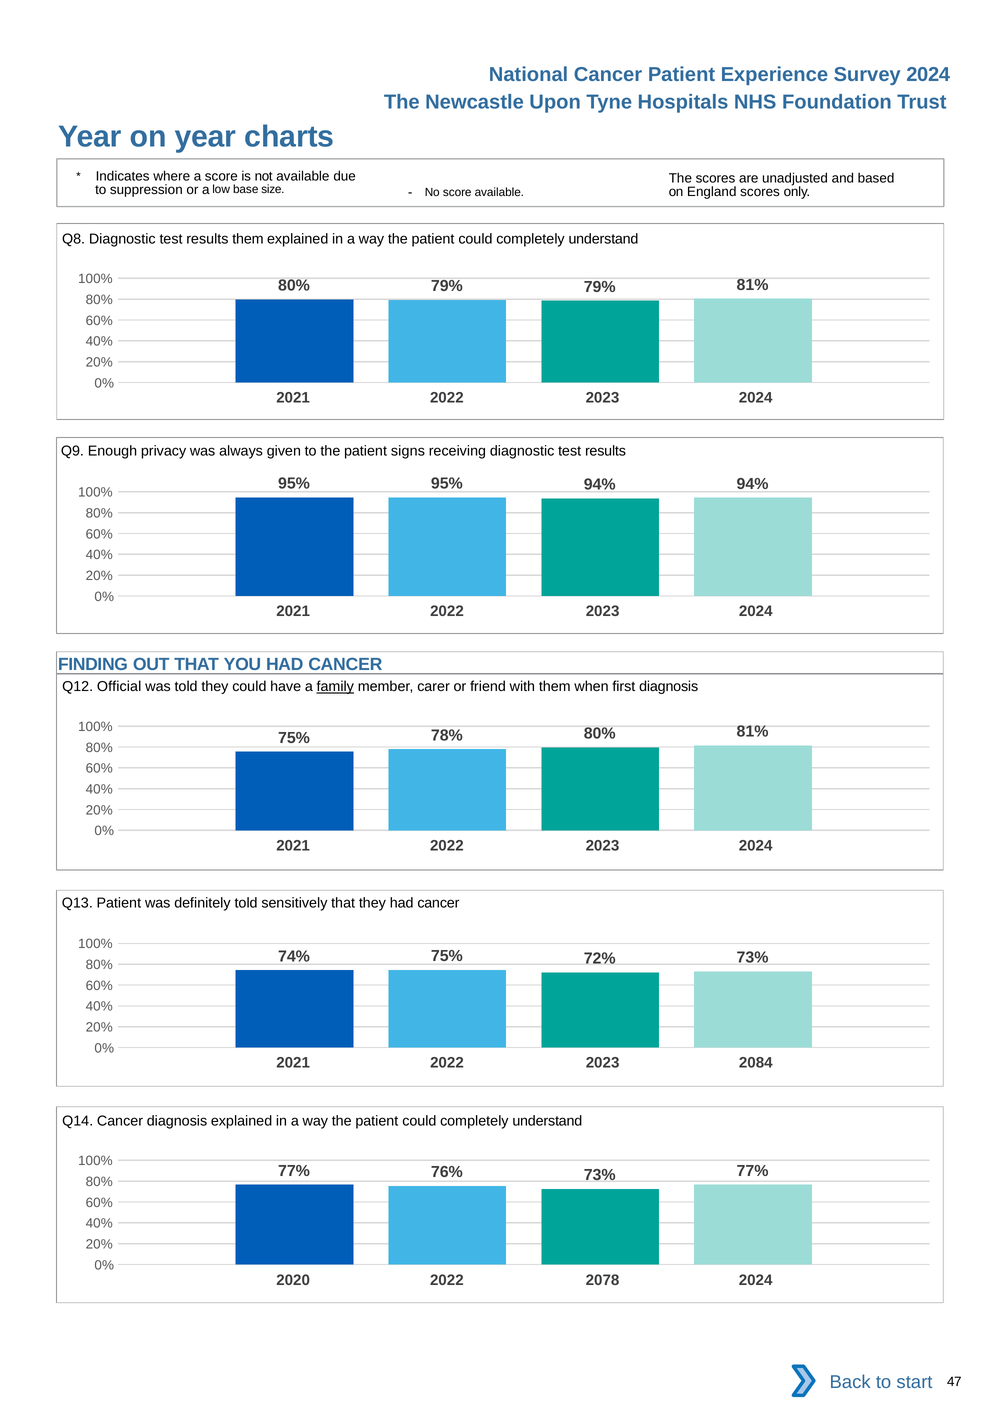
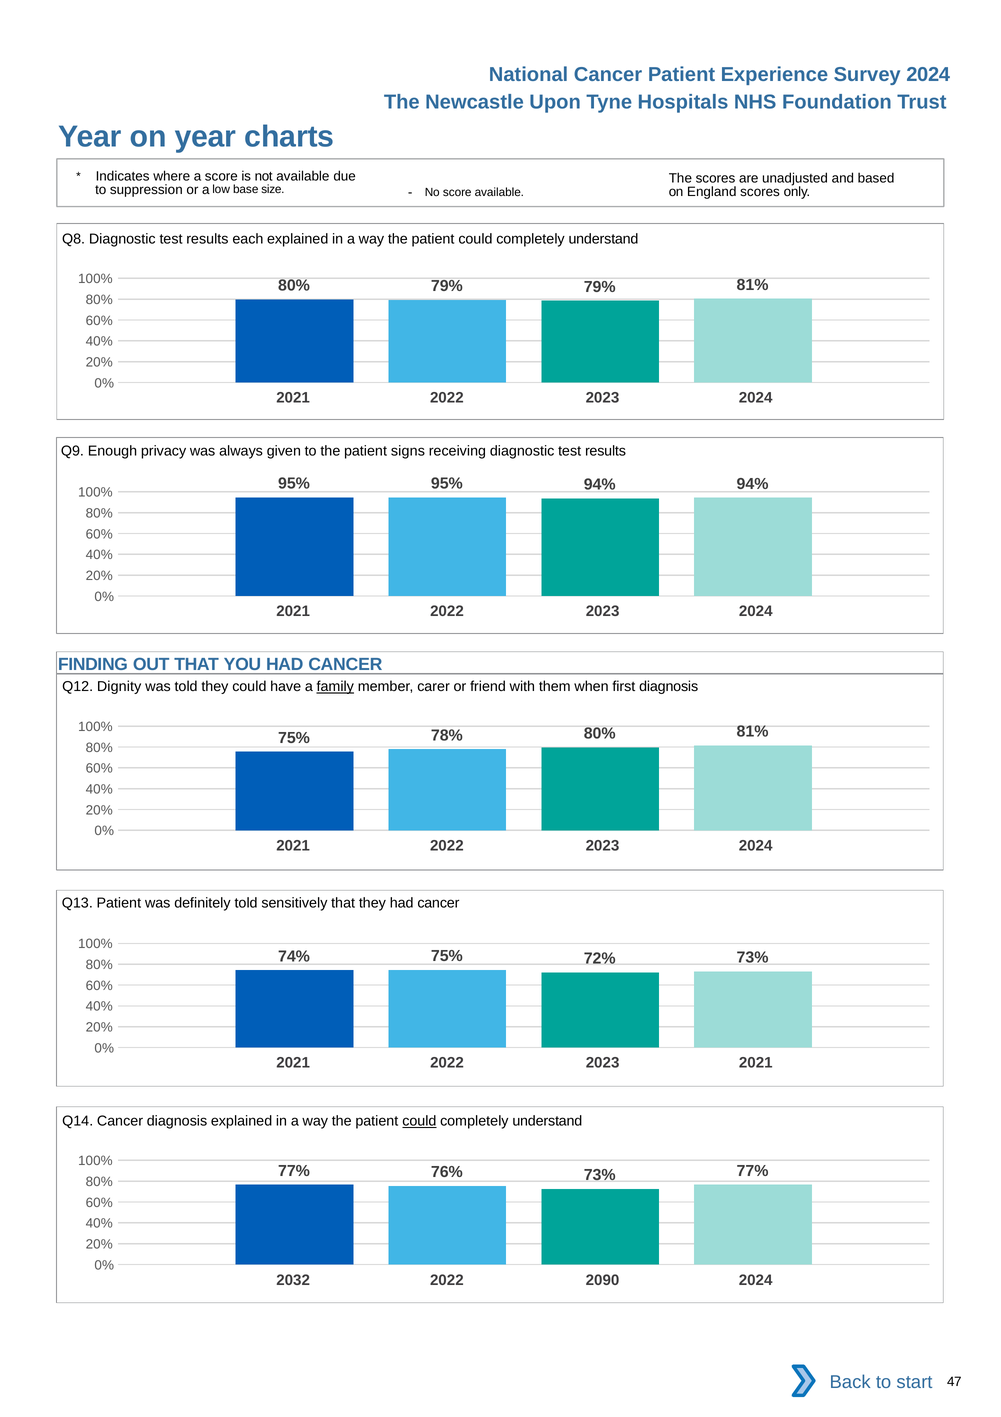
results them: them -> each
Official: Official -> Dignity
2023 2084: 2084 -> 2021
could at (419, 1121) underline: none -> present
2020: 2020 -> 2032
2078: 2078 -> 2090
